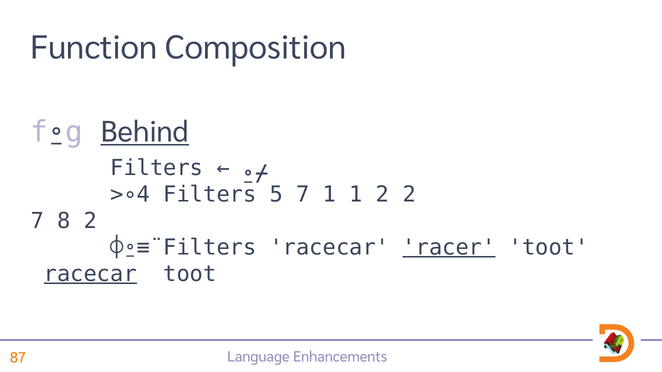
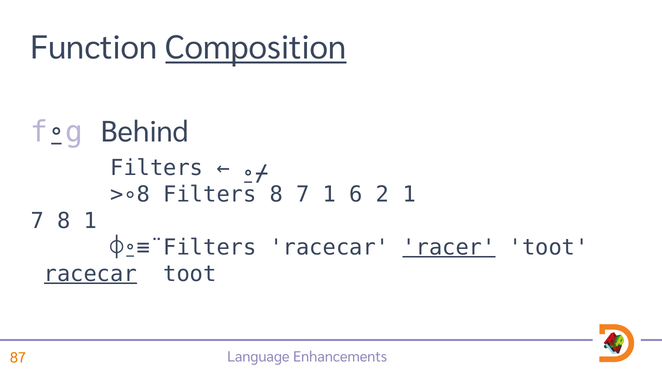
Composition underline: none -> present
Behind underline: present -> none
>∘4: >∘4 -> >∘8
Filters 5: 5 -> 8
1 1: 1 -> 6
2 2: 2 -> 1
8 2: 2 -> 1
